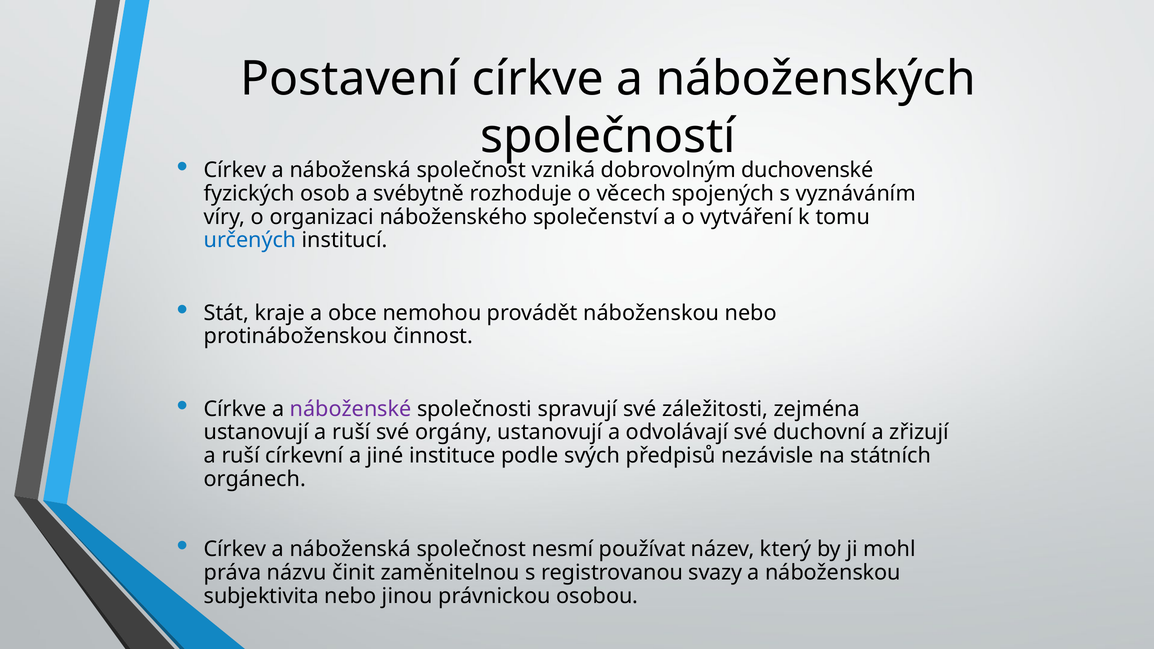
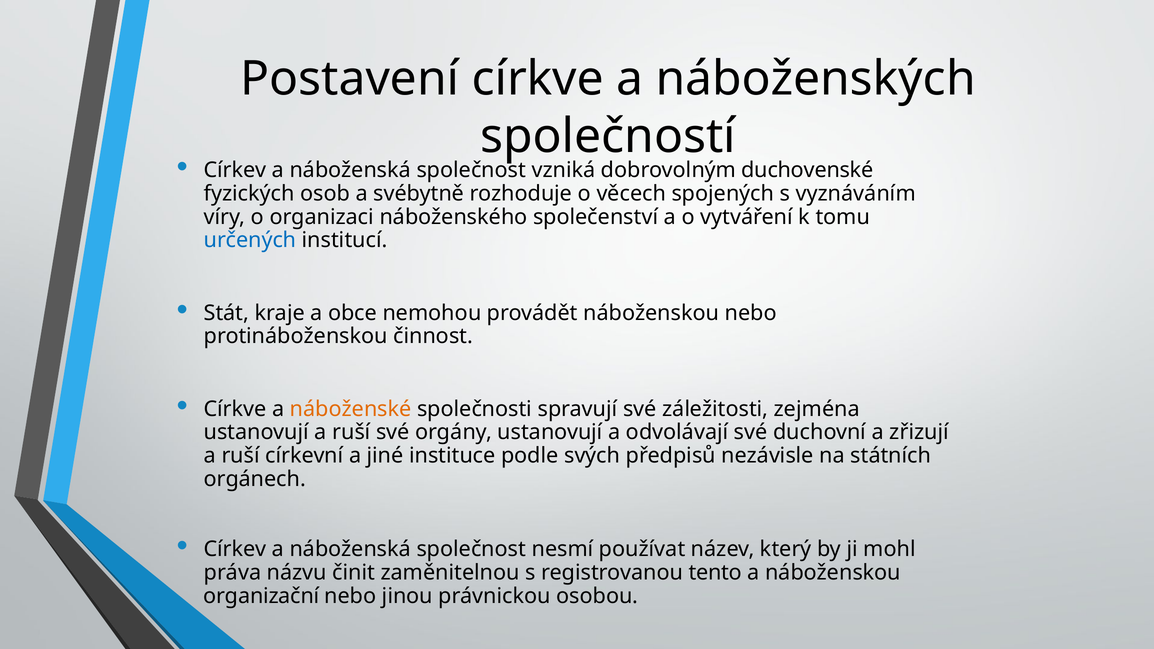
náboženské colour: purple -> orange
svazy: svazy -> tento
subjektivita: subjektivita -> organizační
